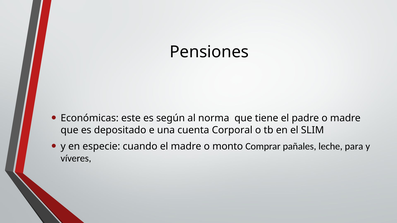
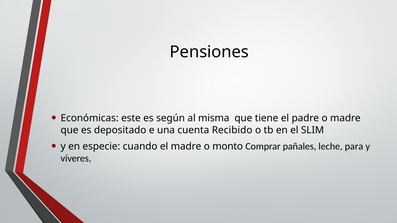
norma: norma -> misma
Corporal: Corporal -> Recibido
